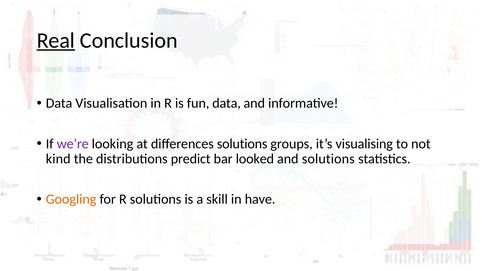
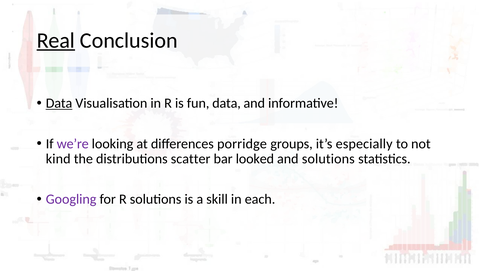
Data at (59, 103) underline: none -> present
differences solutions: solutions -> porridge
visualising: visualising -> especially
predict: predict -> scatter
Googling colour: orange -> purple
have: have -> each
